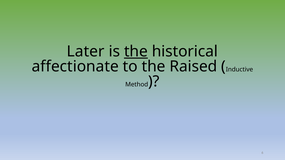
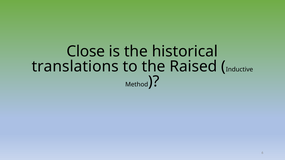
Later: Later -> Close
the at (136, 52) underline: present -> none
affectionate: affectionate -> translations
